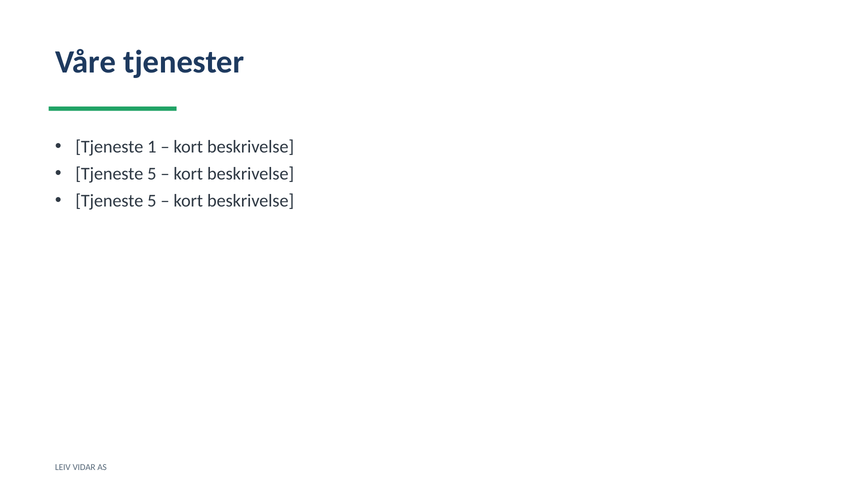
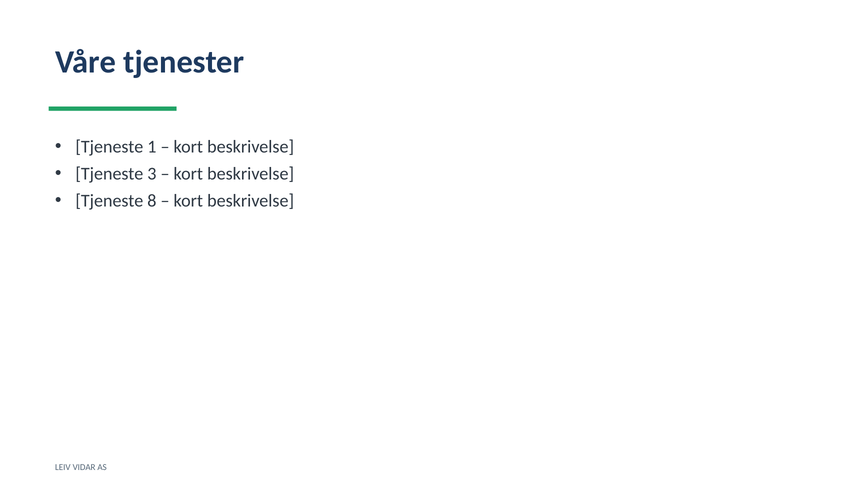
5 at (152, 174): 5 -> 3
5 at (152, 201): 5 -> 8
